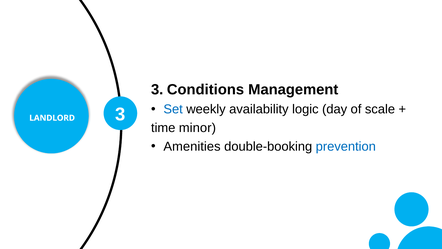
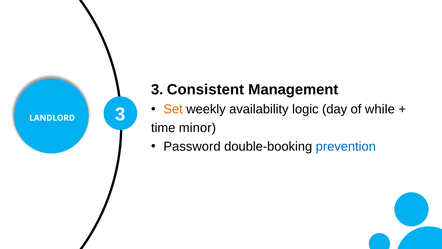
Conditions: Conditions -> Consistent
Set colour: blue -> orange
scale: scale -> while
Amenities: Amenities -> Password
